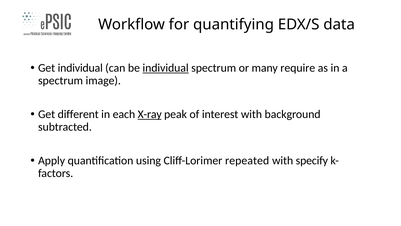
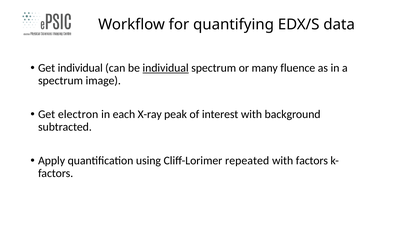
require: require -> fluence
different: different -> electron
X-ray underline: present -> none
with specify: specify -> factors
